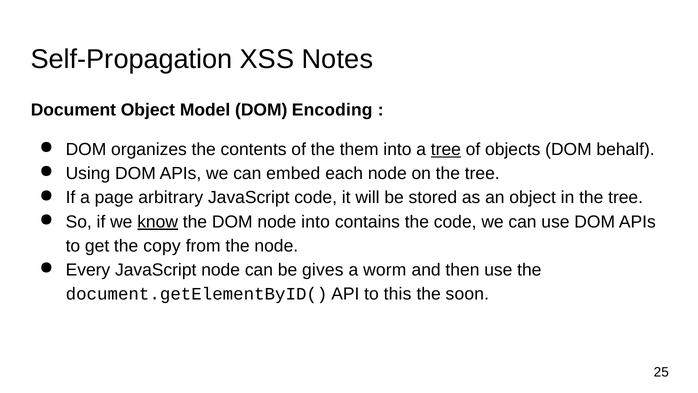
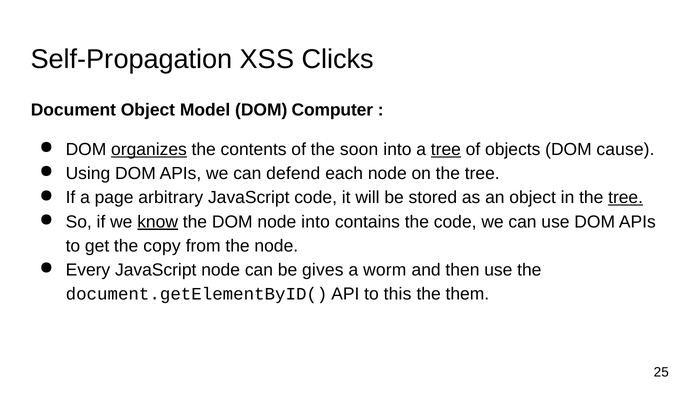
Notes: Notes -> Clicks
Encoding: Encoding -> Computer
organizes underline: none -> present
them: them -> soon
behalf: behalf -> cause
embed: embed -> defend
tree at (626, 197) underline: none -> present
soon: soon -> them
